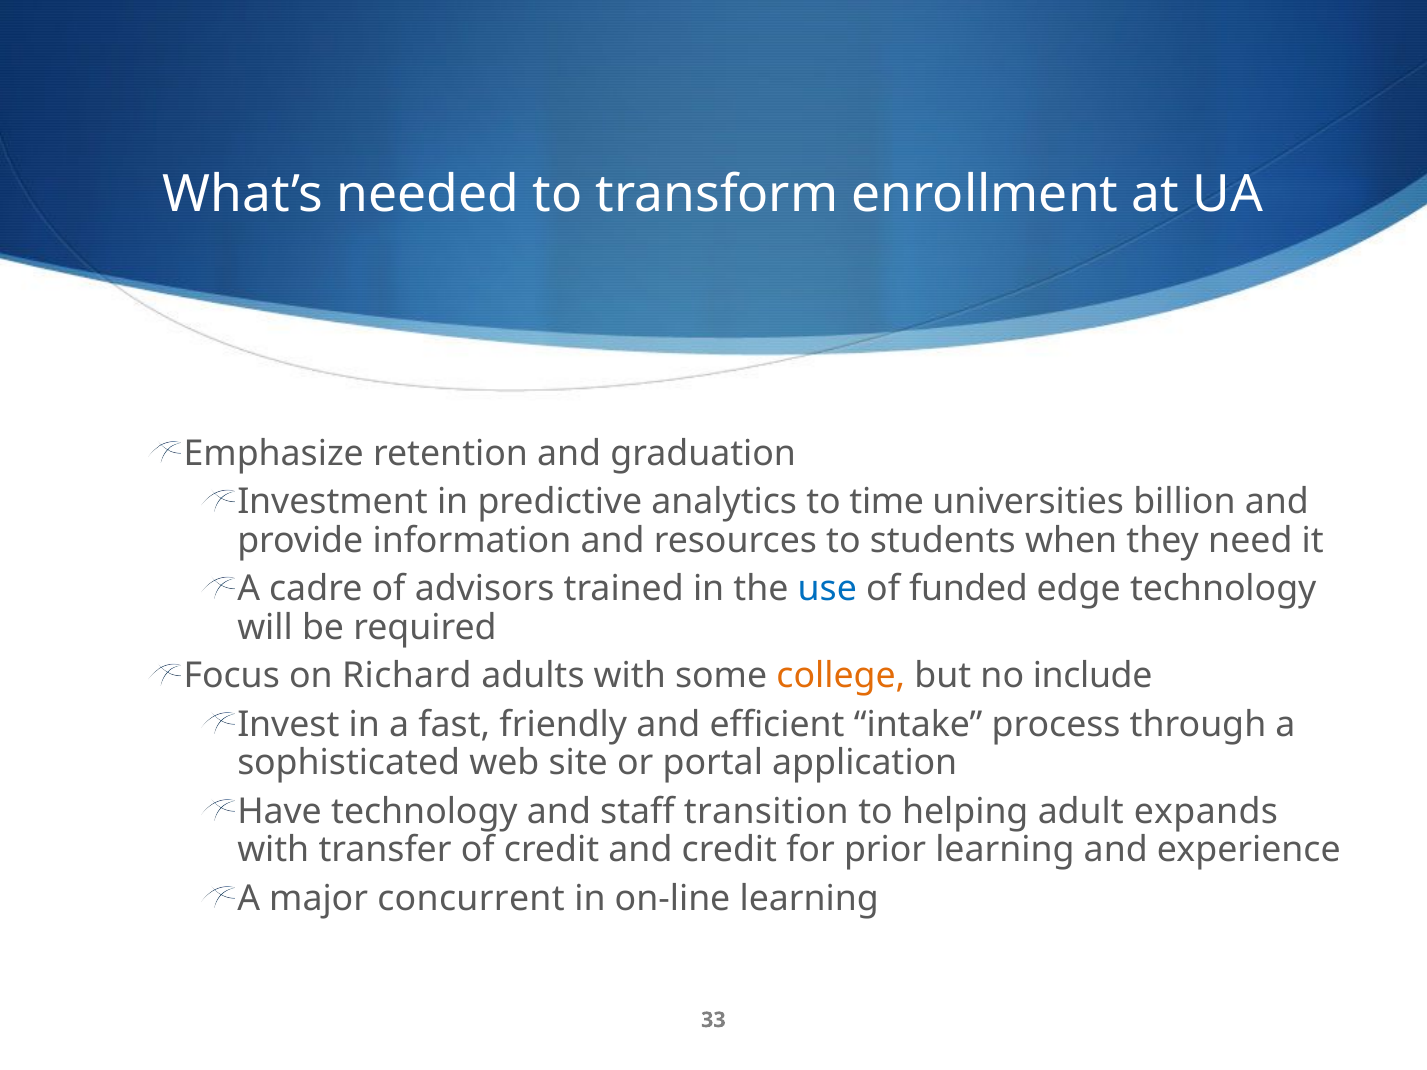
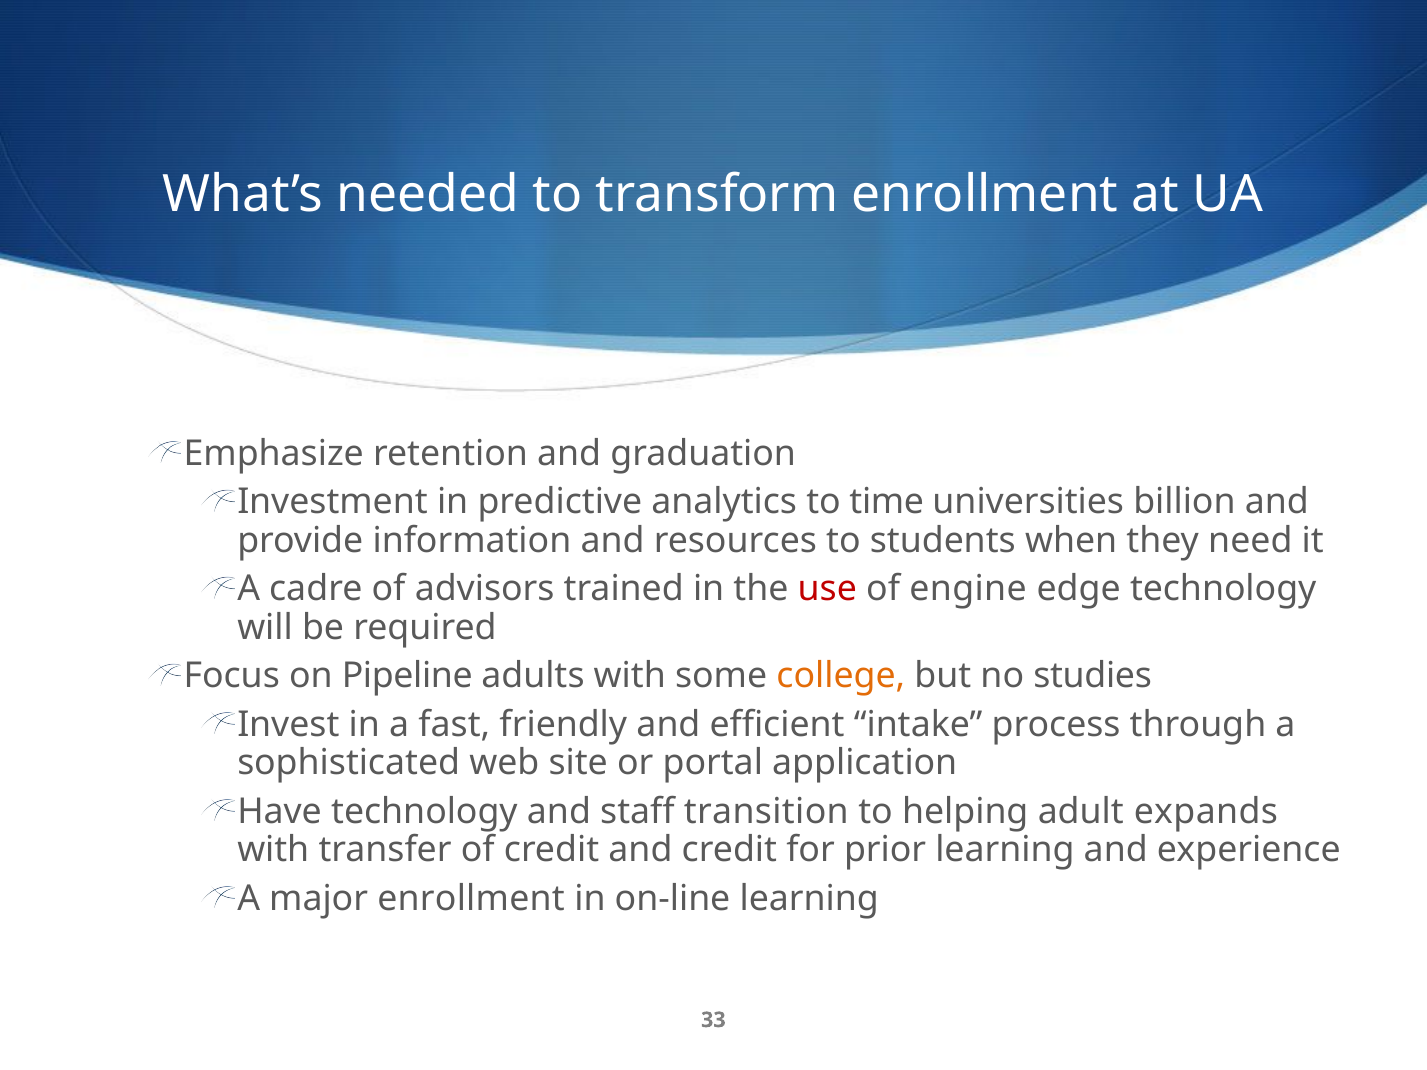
use colour: blue -> red
funded: funded -> engine
Richard: Richard -> Pipeline
include: include -> studies
major concurrent: concurrent -> enrollment
